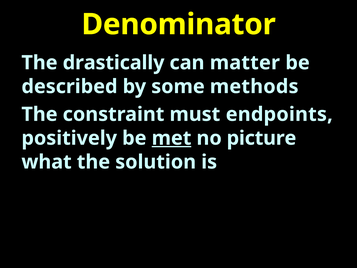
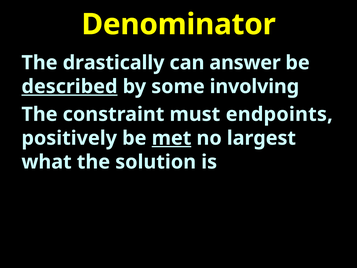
matter: matter -> answer
described underline: none -> present
methods: methods -> involving
picture: picture -> largest
